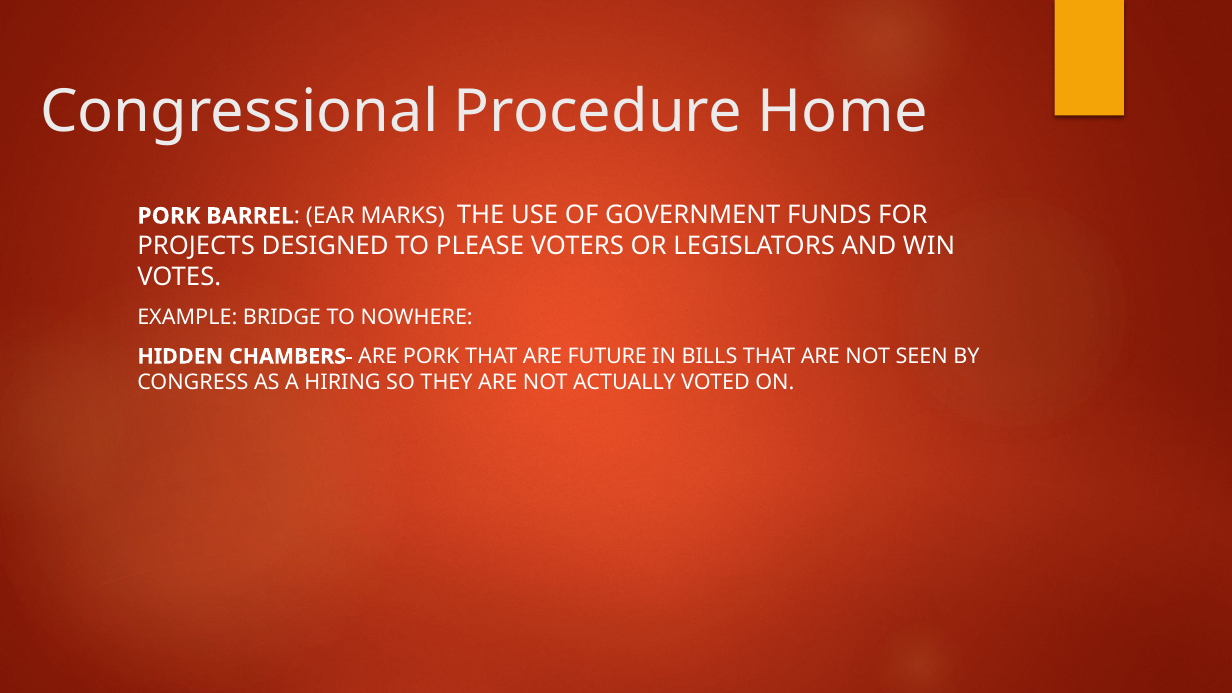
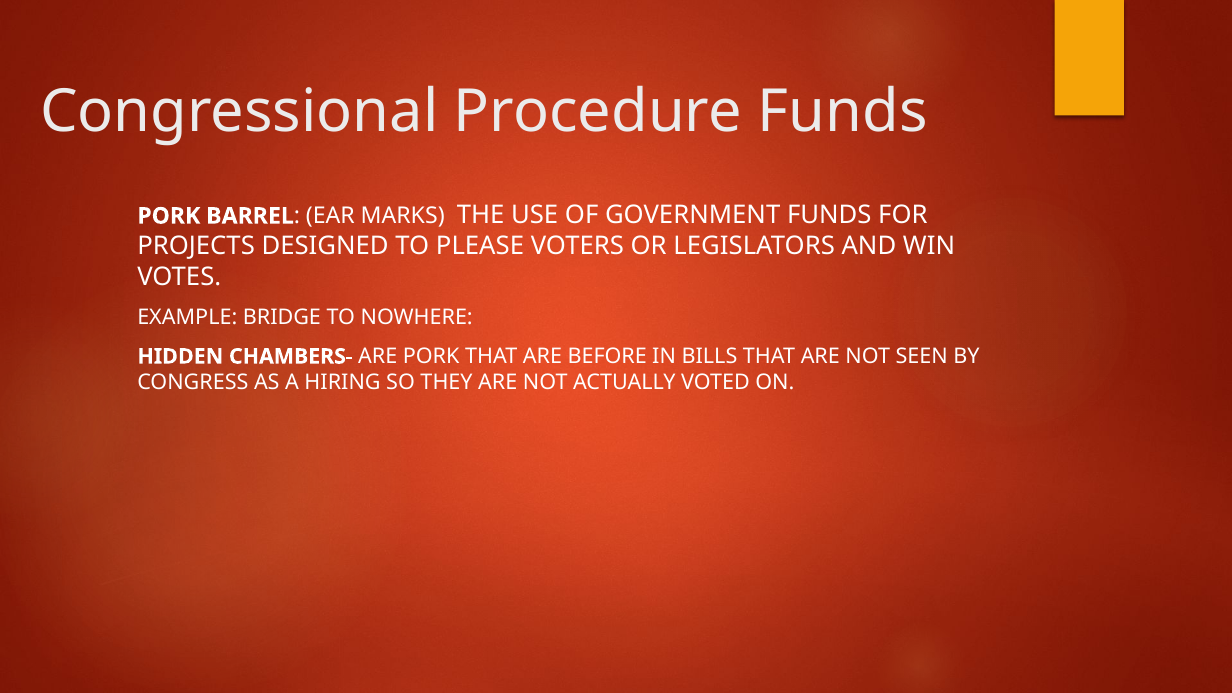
Procedure Home: Home -> Funds
FUTURE: FUTURE -> BEFORE
